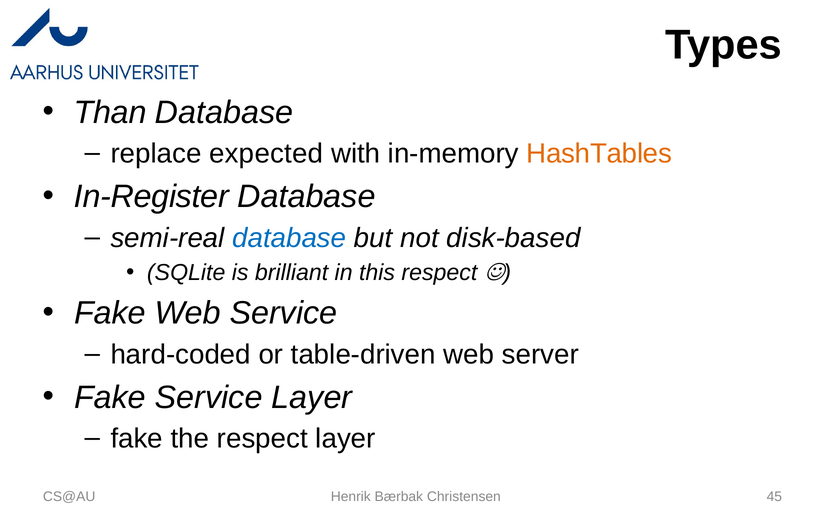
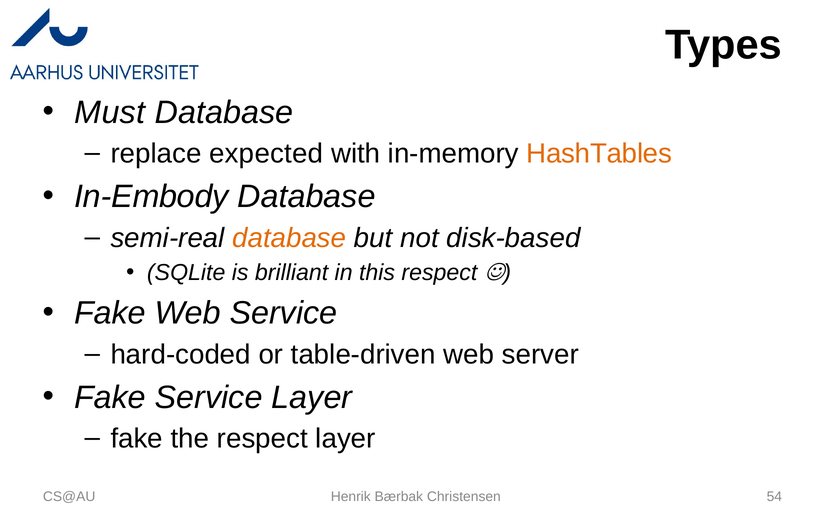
Than: Than -> Must
In-Register: In-Register -> In-Embody
database at (289, 238) colour: blue -> orange
45: 45 -> 54
